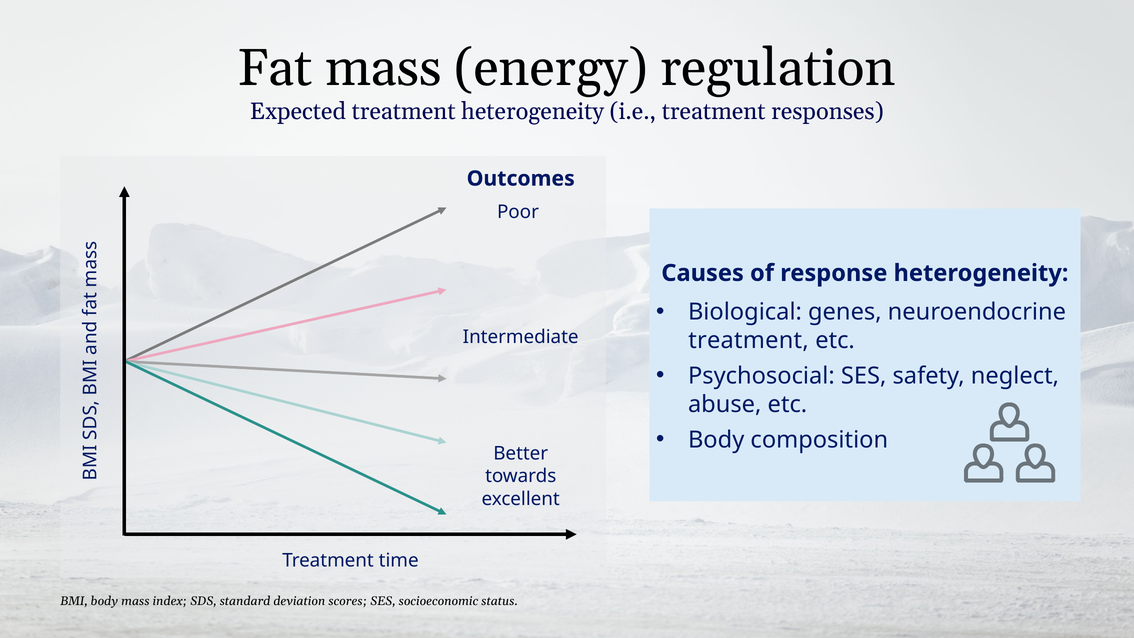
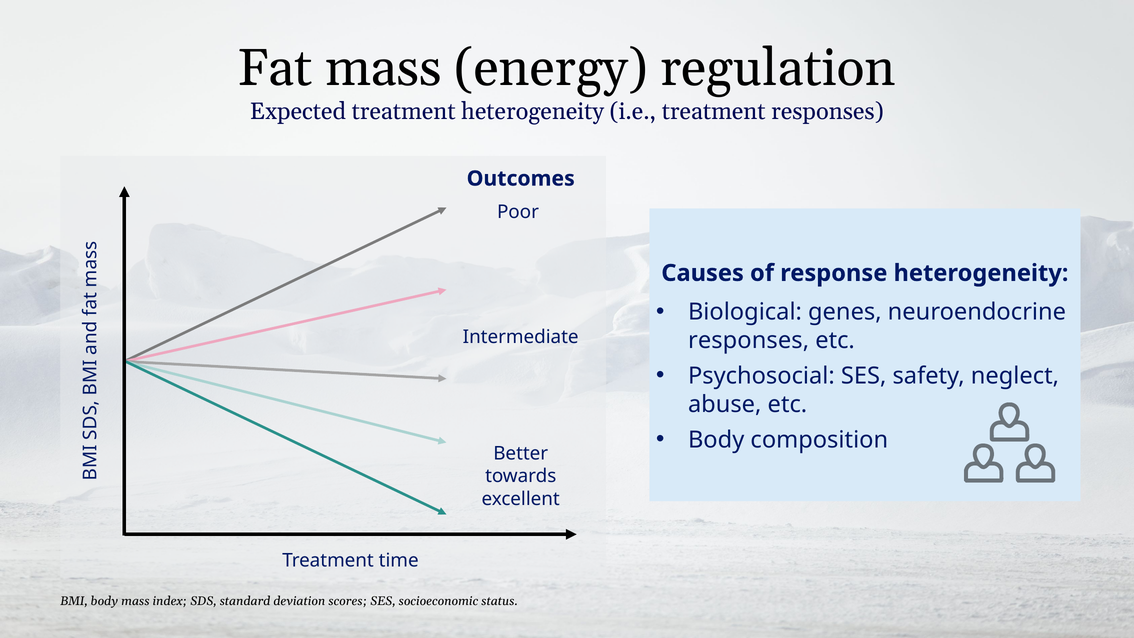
treatment at (748, 340): treatment -> responses
